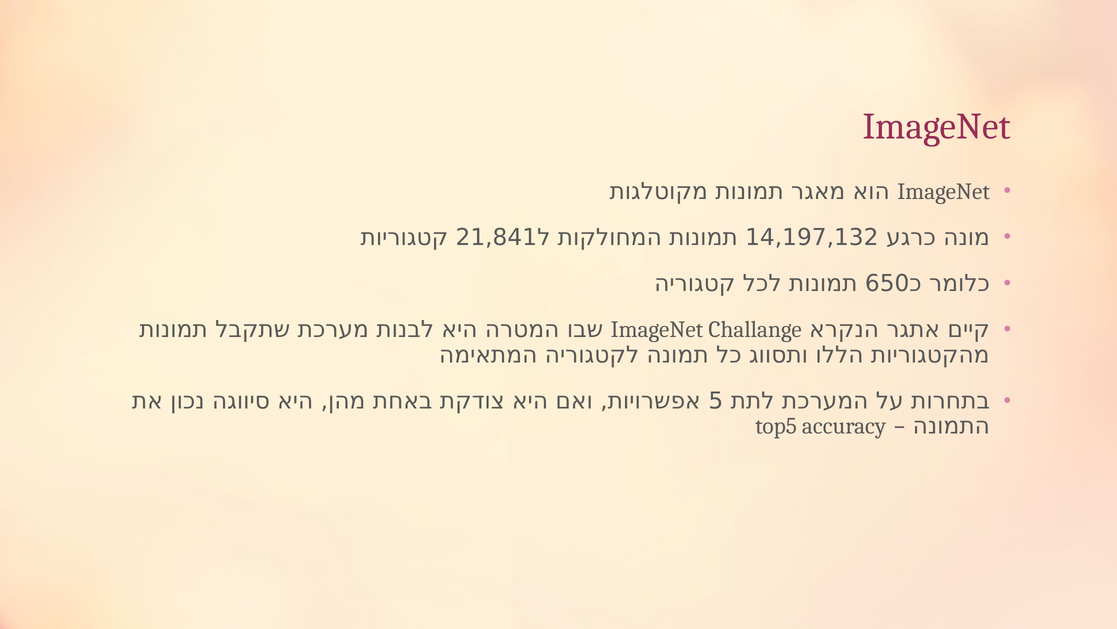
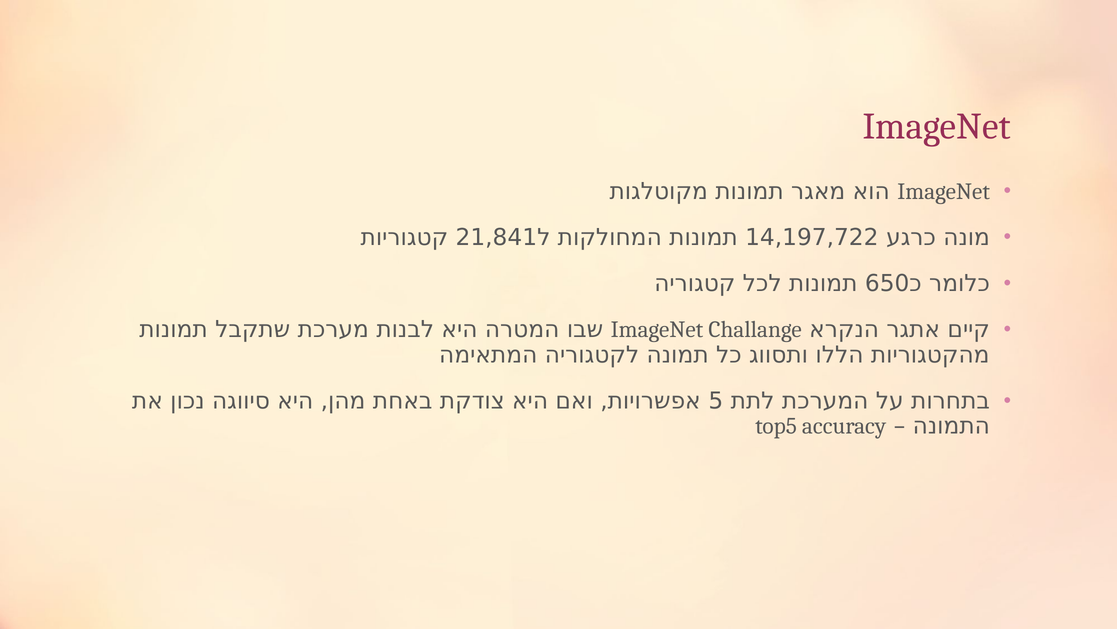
14,197,132: 14,197,132 -> 14,197,722
